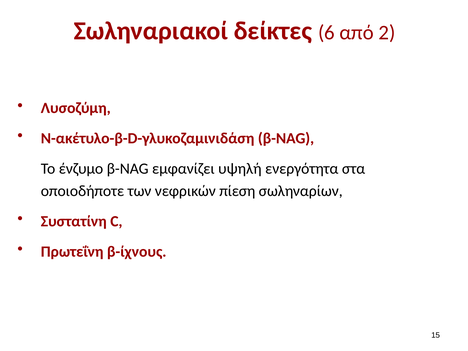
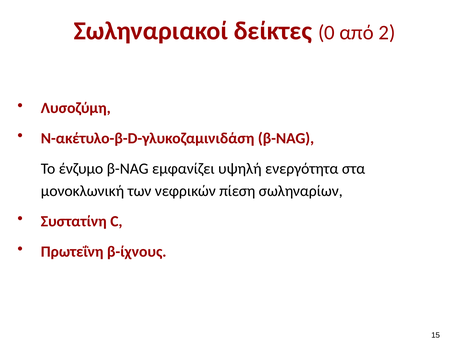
6: 6 -> 0
οποιοδήποτε: οποιοδήποτε -> μονοκλωνική
